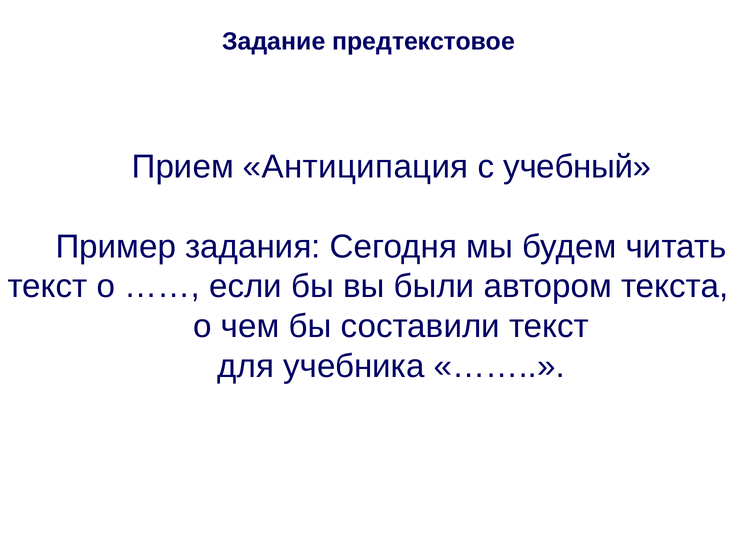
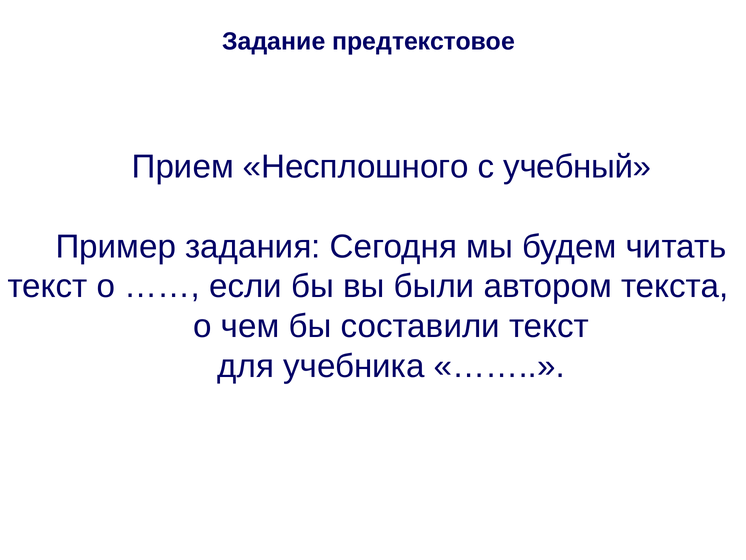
Антиципация: Антиципация -> Несплошного
